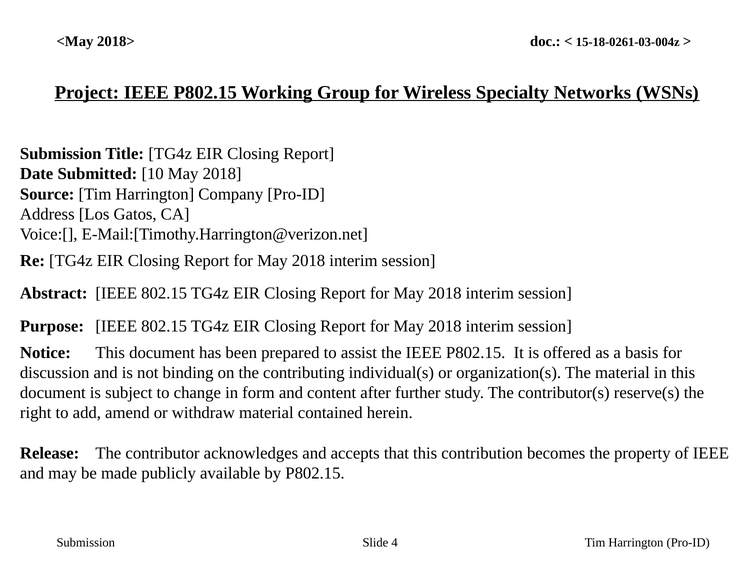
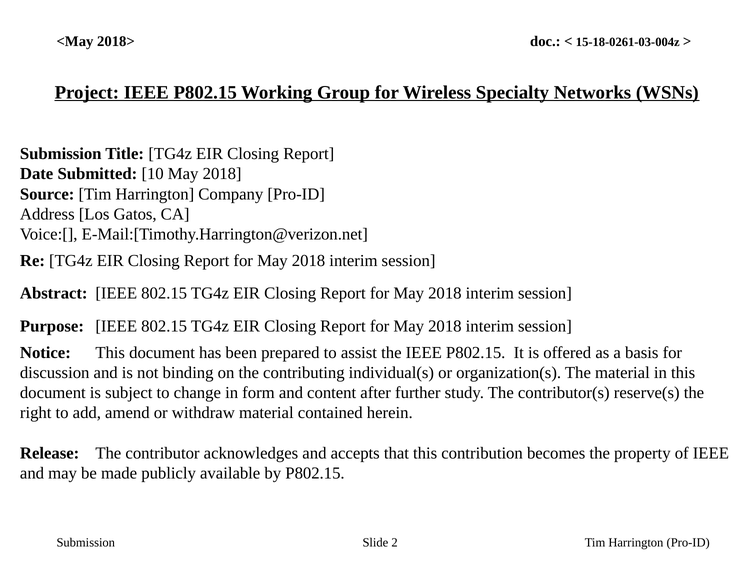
4: 4 -> 2
